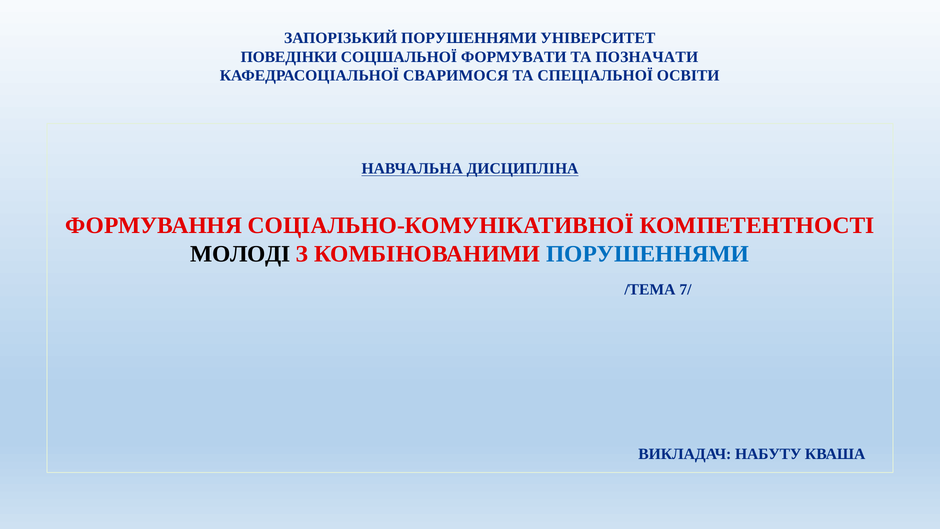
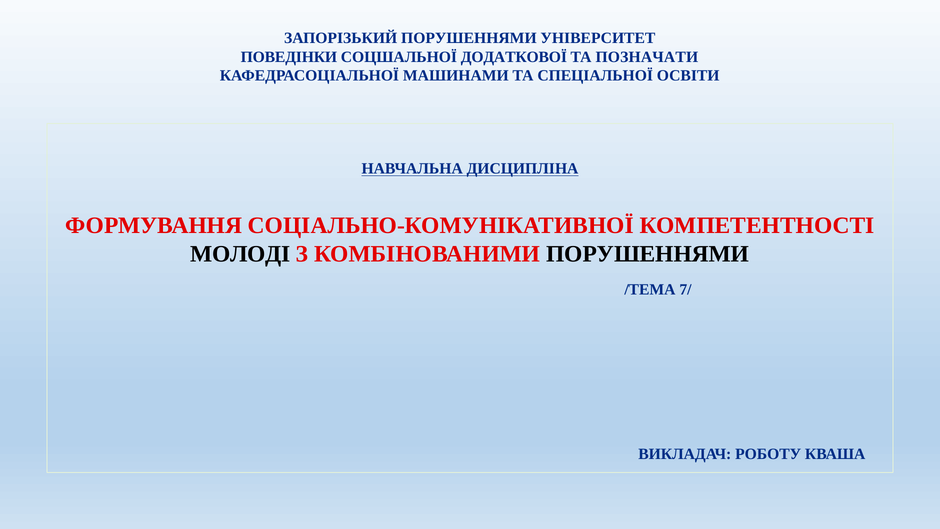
ФОРМУВАТИ: ФОРМУВАТИ -> ДОДАТКОВОЇ
СВАРИМОСЯ: СВАРИМОСЯ -> МАШИНАМИ
ПОРУШЕННЯМИ at (648, 254) colour: blue -> black
НАБУТУ: НАБУТУ -> РОБОТУ
